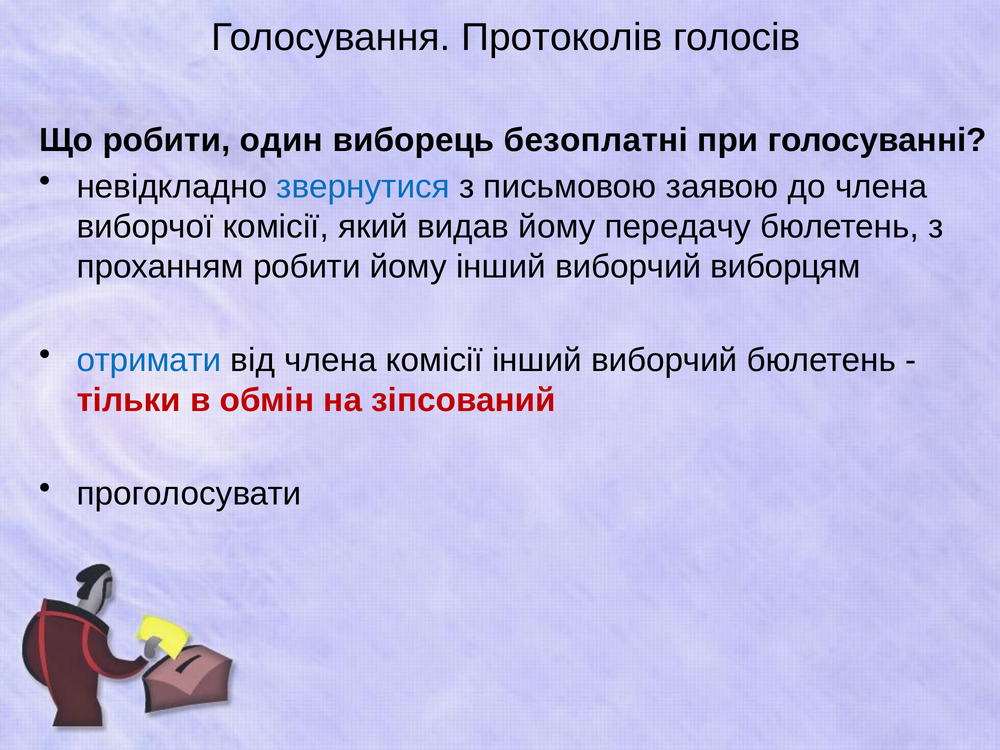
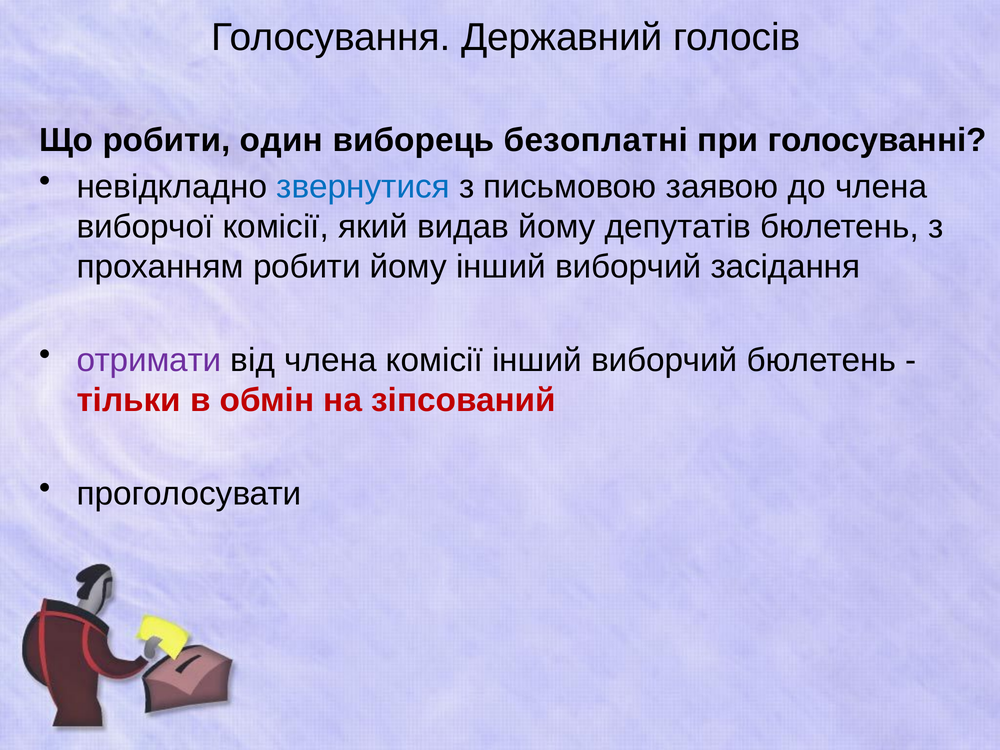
Протоколів: Протоколів -> Державний
передачу: передачу -> депутатів
виборцям: виборцям -> засідання
отримати colour: blue -> purple
